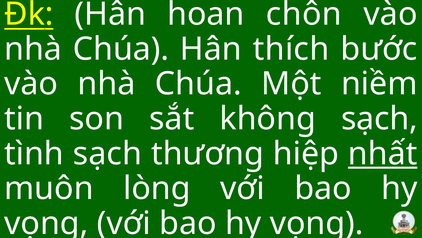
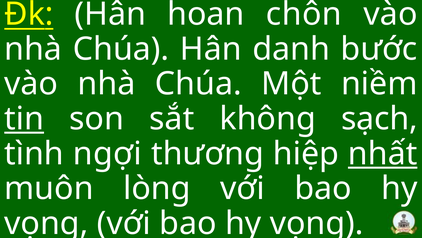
thích: thích -> danh
tin underline: none -> present
tình sạch: sạch -> ngợi
